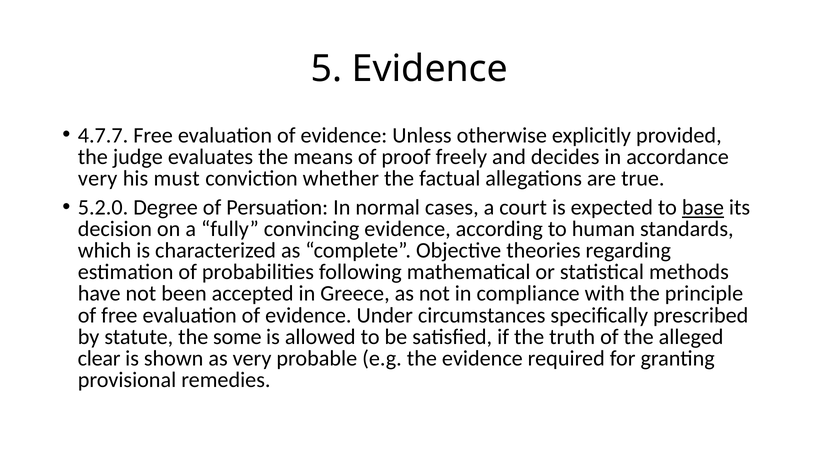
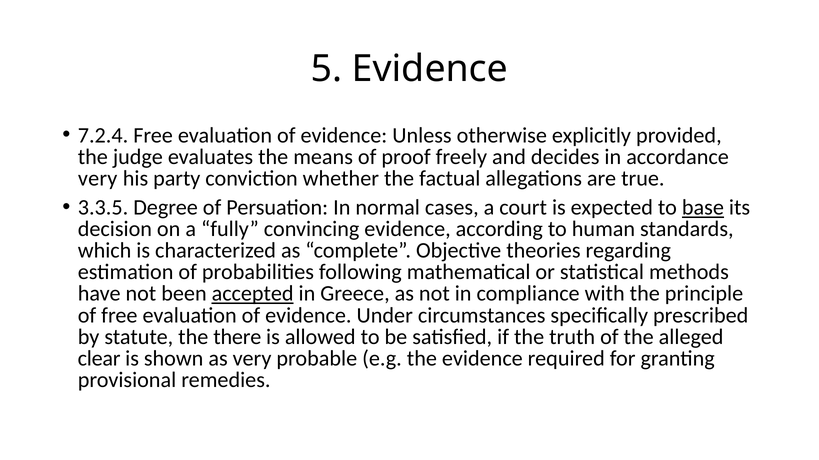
4.7.7: 4.7.7 -> 7.2.4
must: must -> party
5.2.0: 5.2.0 -> 3.3.5
accepted underline: none -> present
some: some -> there
